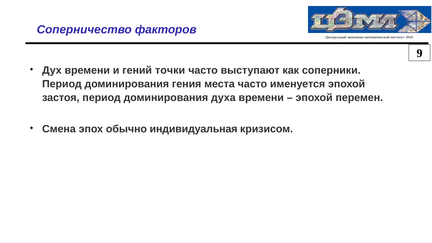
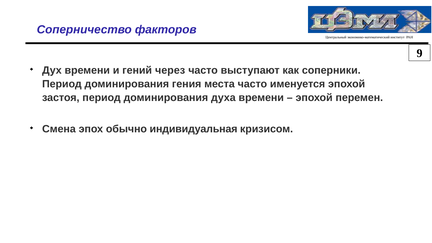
точки: точки -> через
